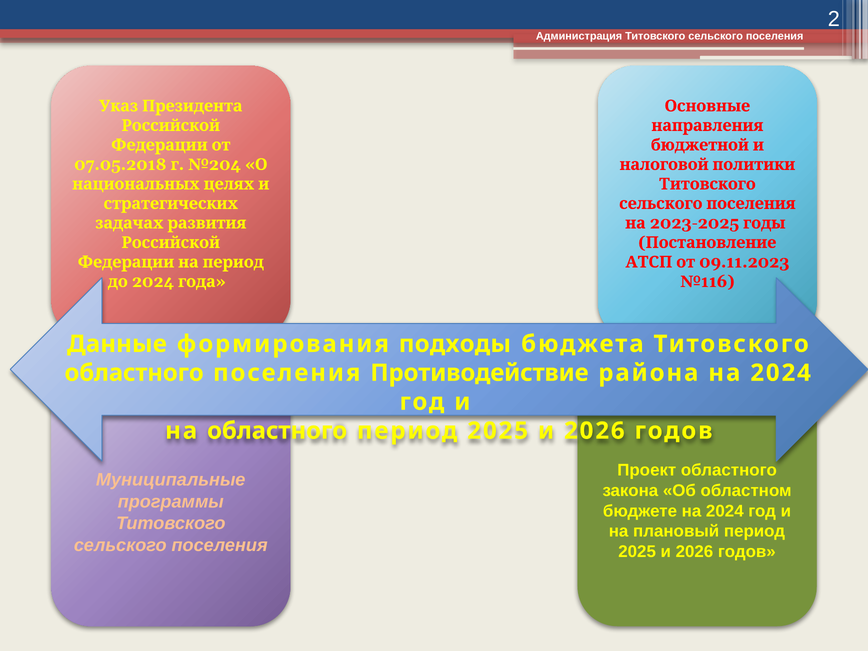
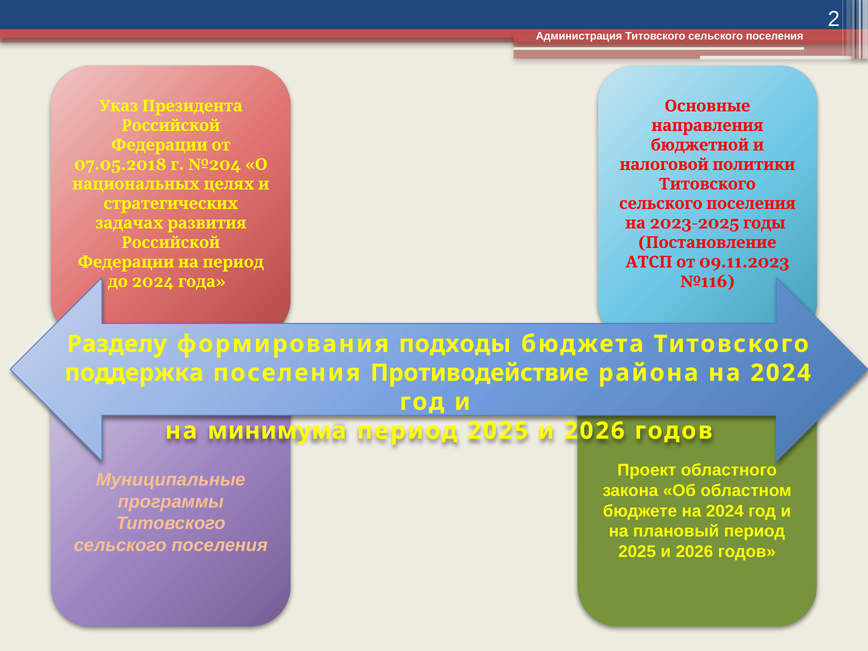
Данные: Данные -> Разделу
областного at (134, 373): областного -> поддержка
на областного: областного -> минимума
